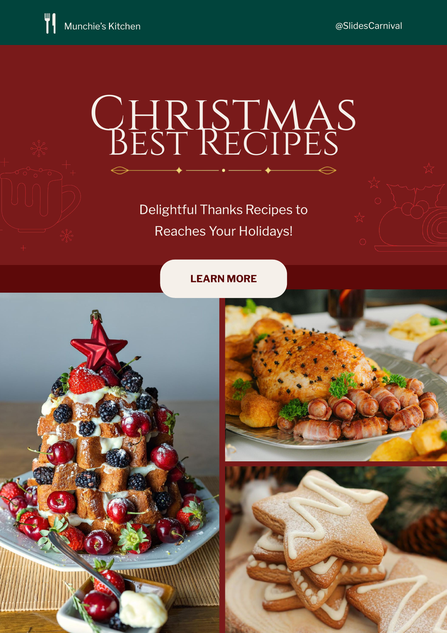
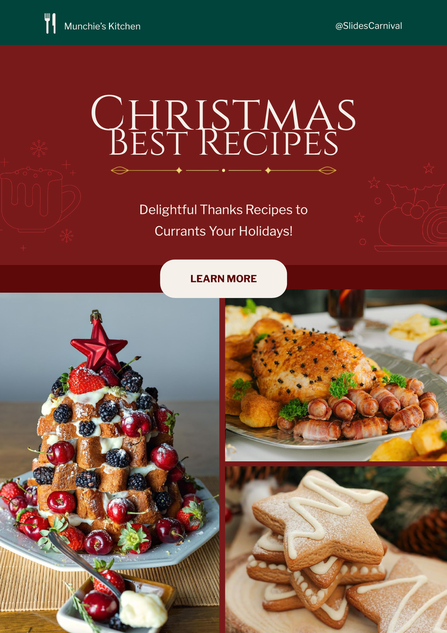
Reaches: Reaches -> Currants
